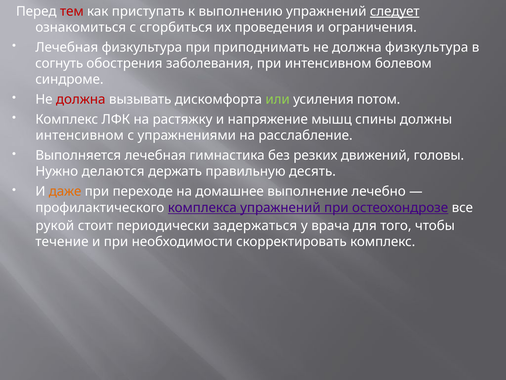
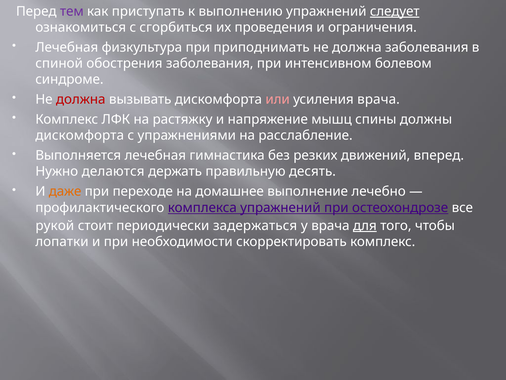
тем colour: red -> purple
должна физкультура: физкультура -> заболевания
согнуть: согнуть -> спиной
или colour: light green -> pink
усиления потом: потом -> врача
интенсивном at (80, 135): интенсивном -> дискомфорта
головы: головы -> вперед
для underline: none -> present
течение: течение -> лопатки
